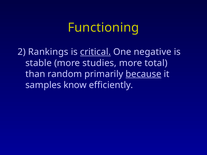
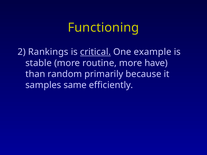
negative: negative -> example
studies: studies -> routine
total: total -> have
because underline: present -> none
know: know -> same
